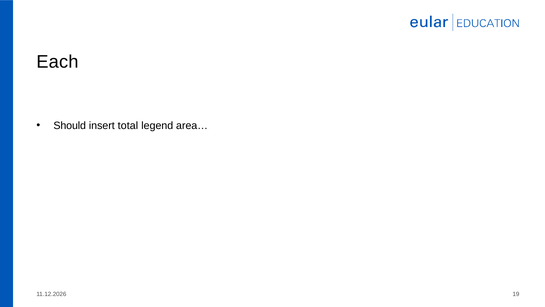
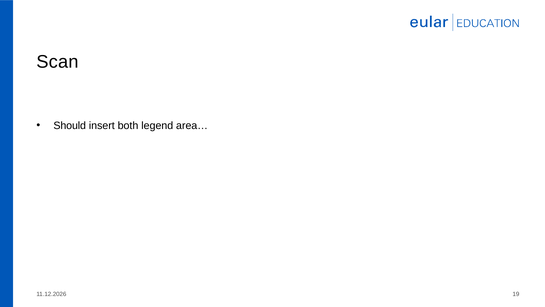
Each: Each -> Scan
total: total -> both
